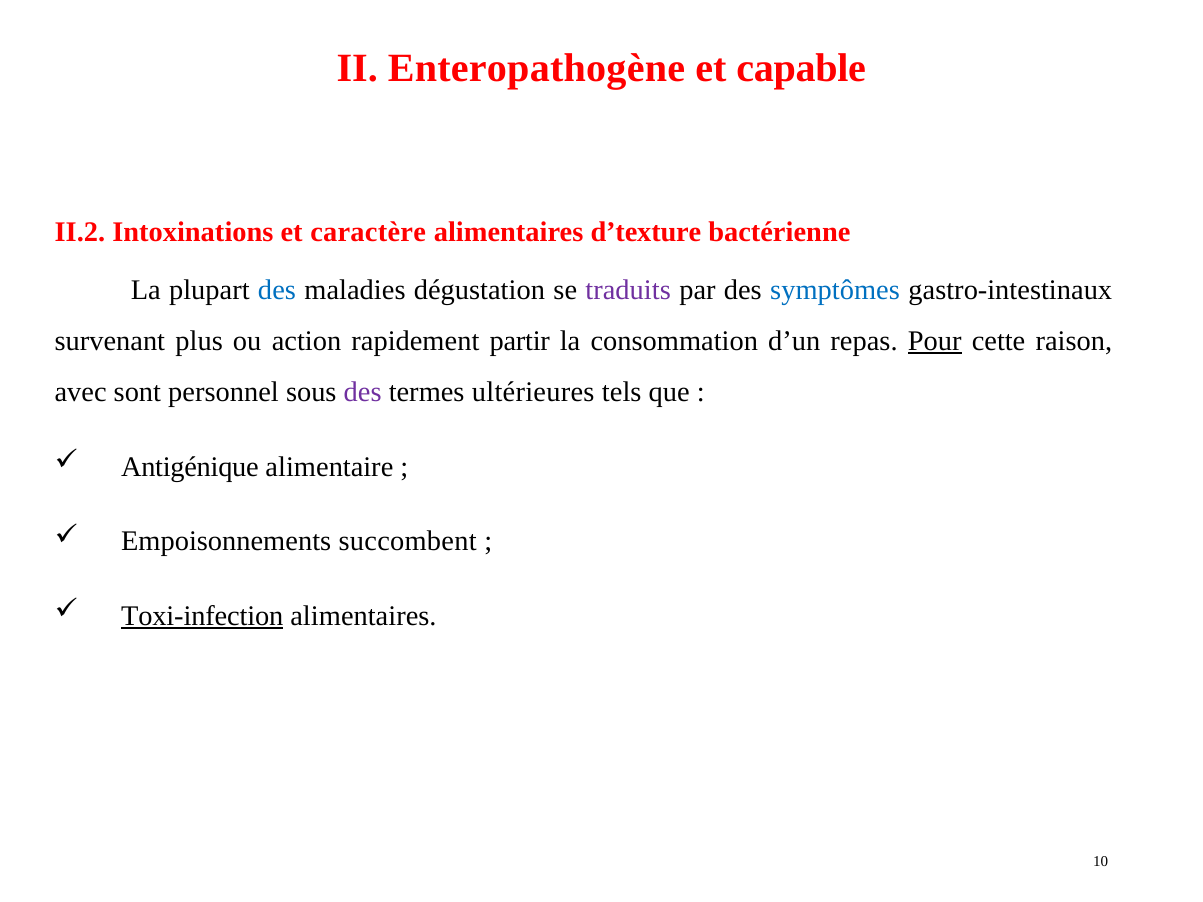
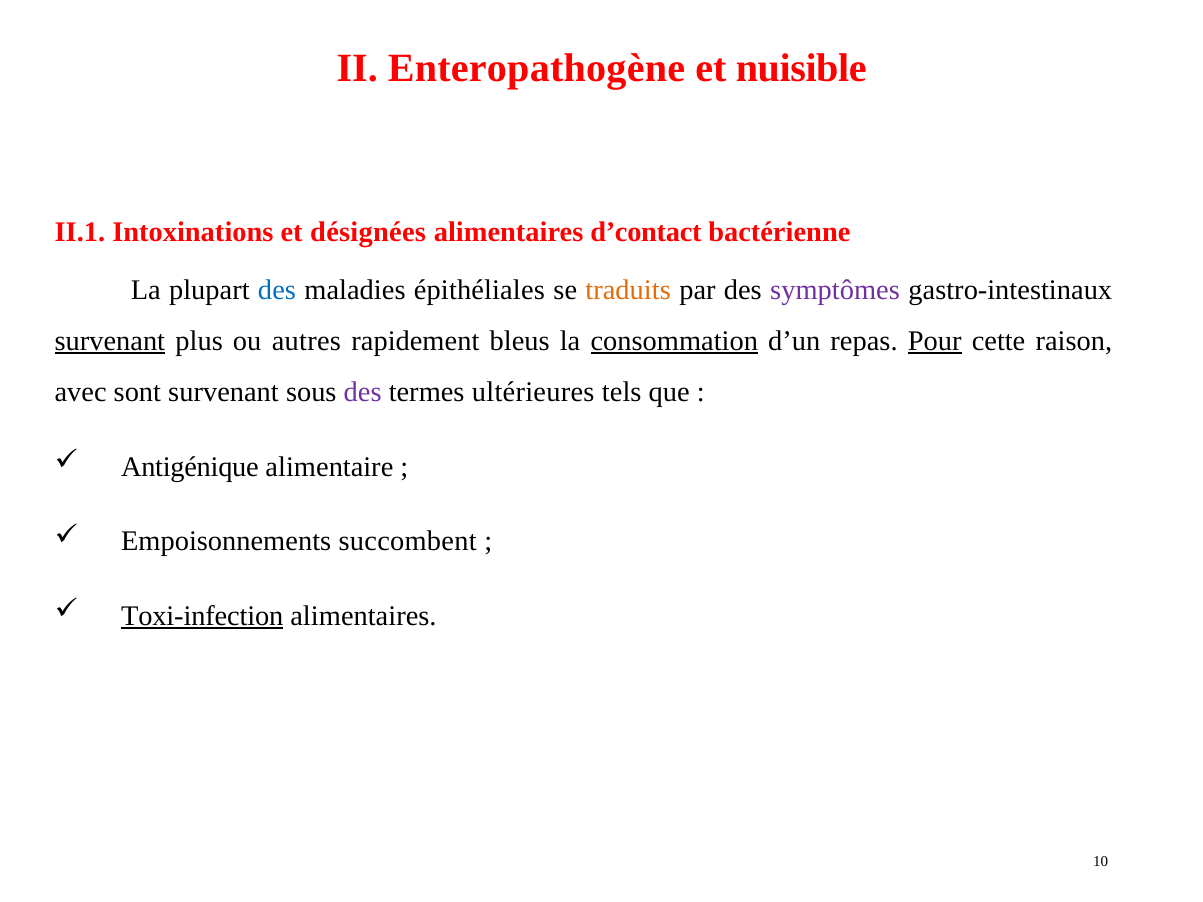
capable: capable -> nuisible
II.2: II.2 -> II.1
caractère: caractère -> désignées
d’texture: d’texture -> d’contact
dégustation: dégustation -> épithéliales
traduits colour: purple -> orange
symptômes colour: blue -> purple
survenant at (110, 341) underline: none -> present
action: action -> autres
partir: partir -> bleus
consommation underline: none -> present
sont personnel: personnel -> survenant
